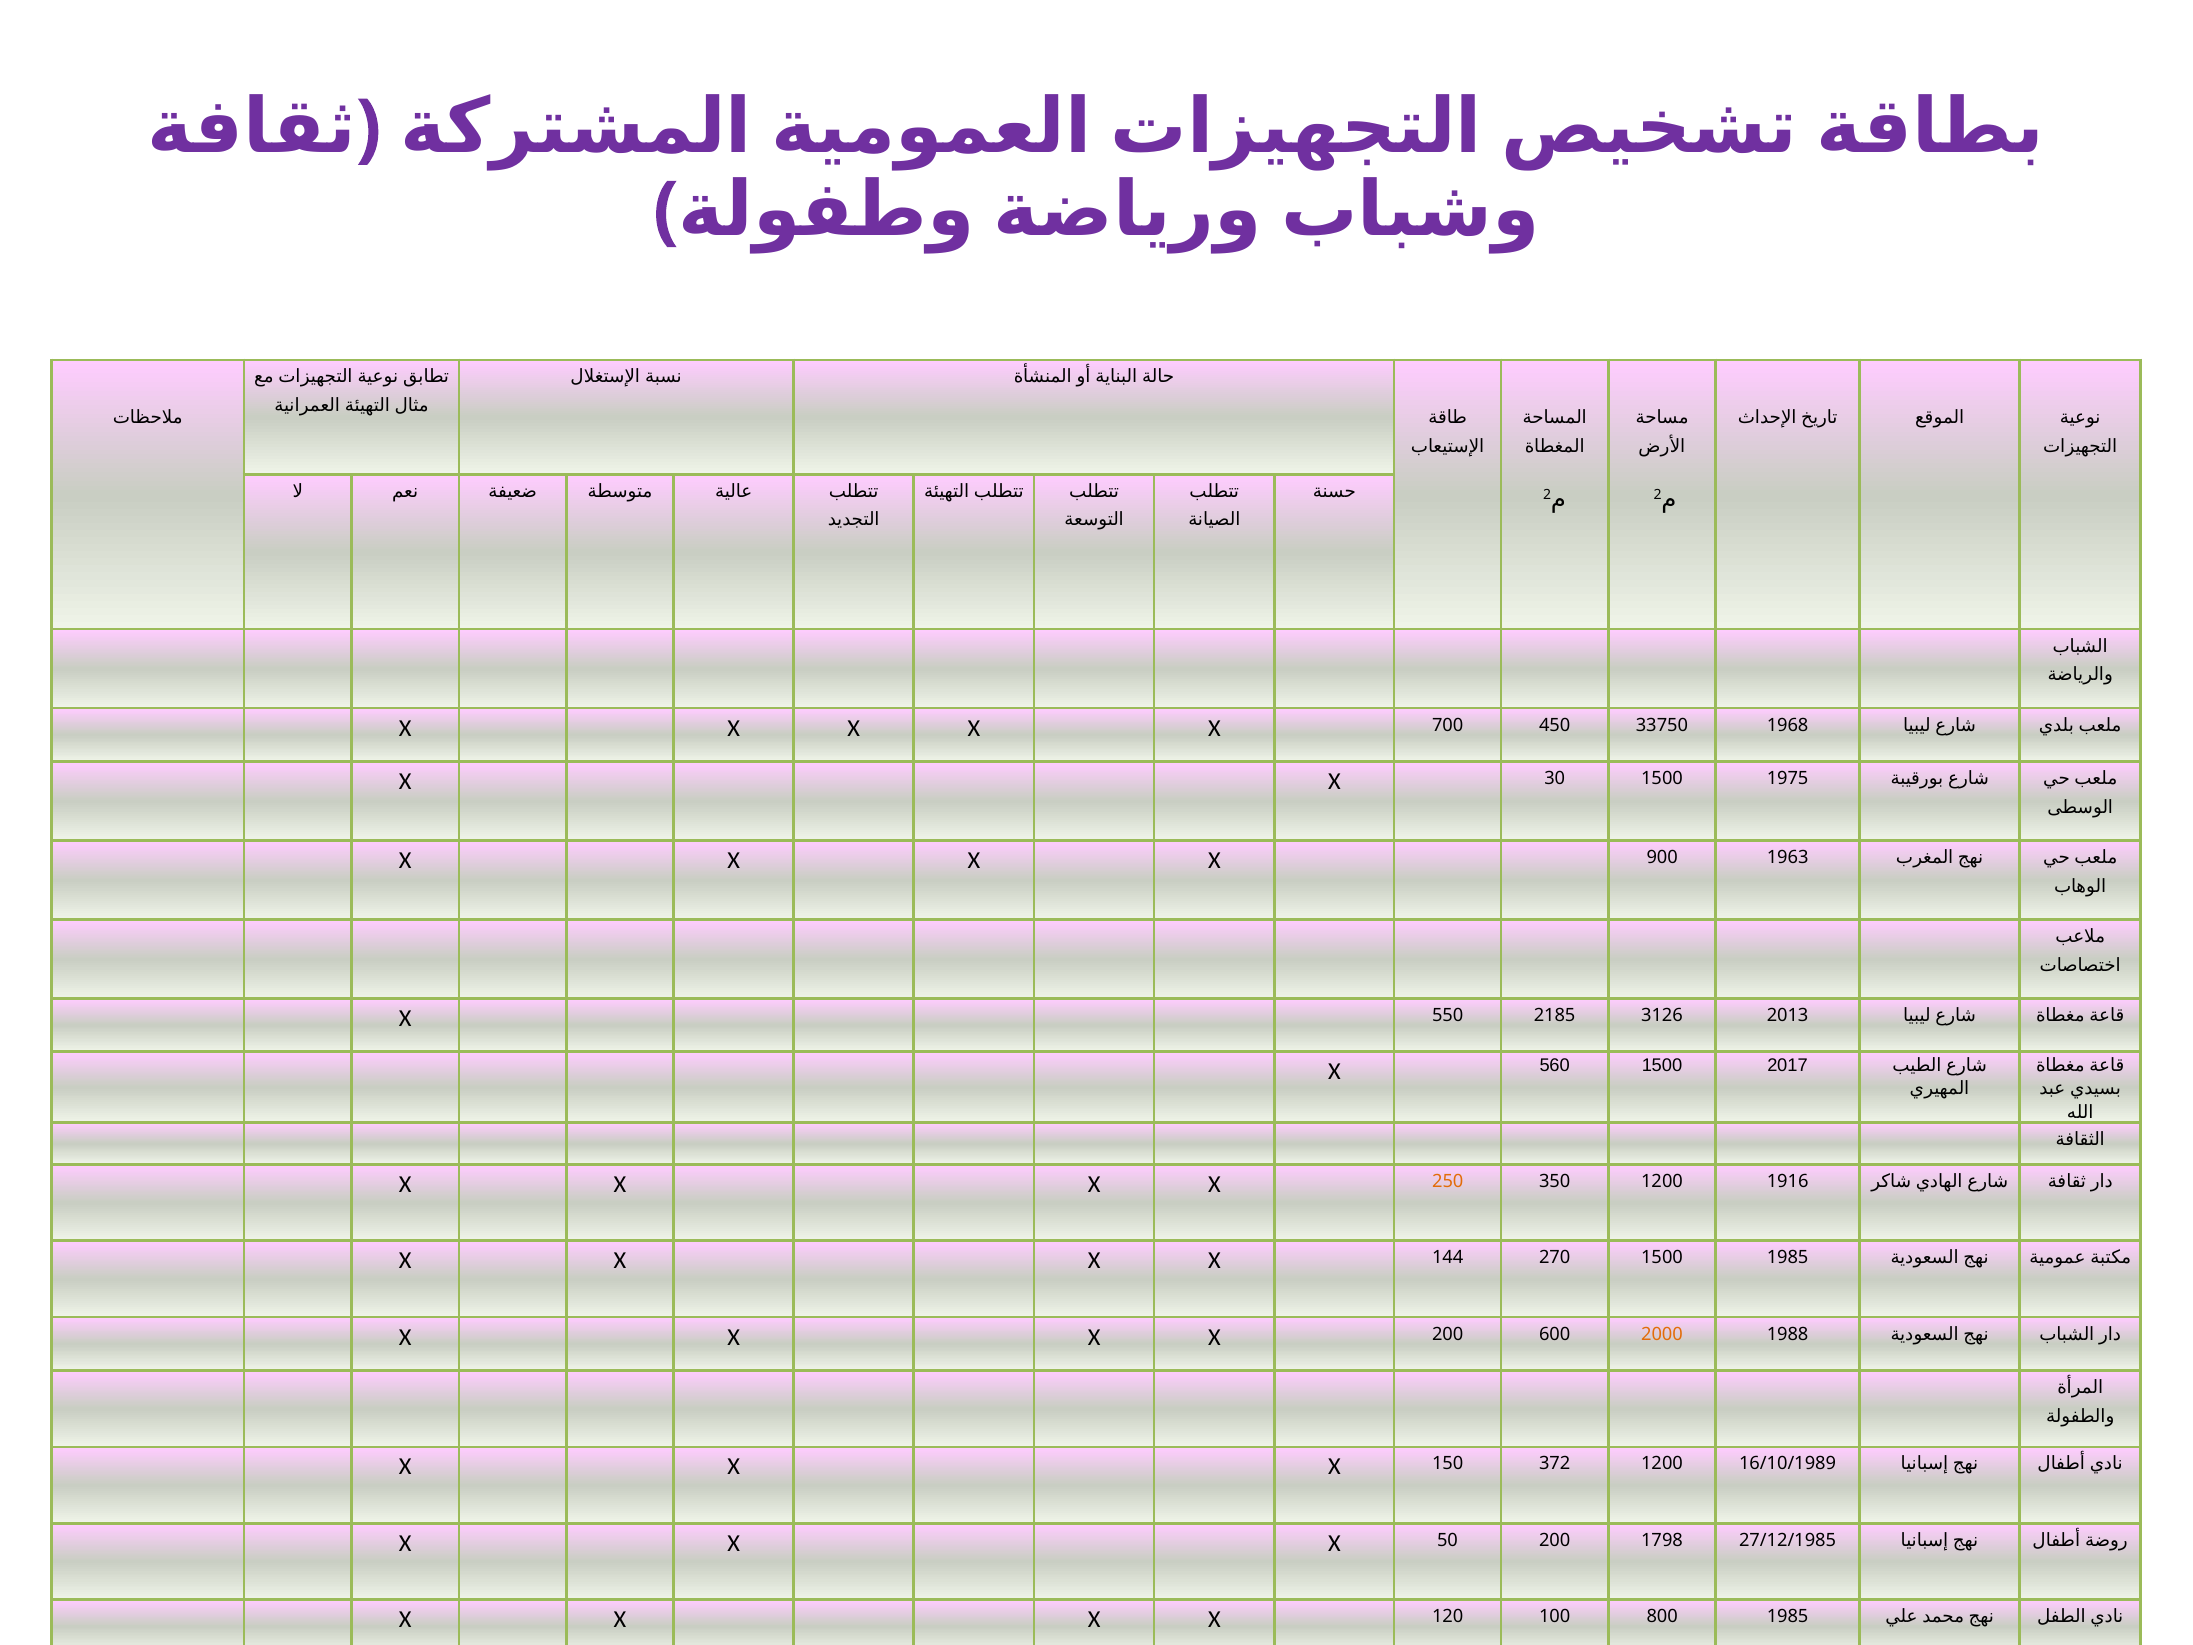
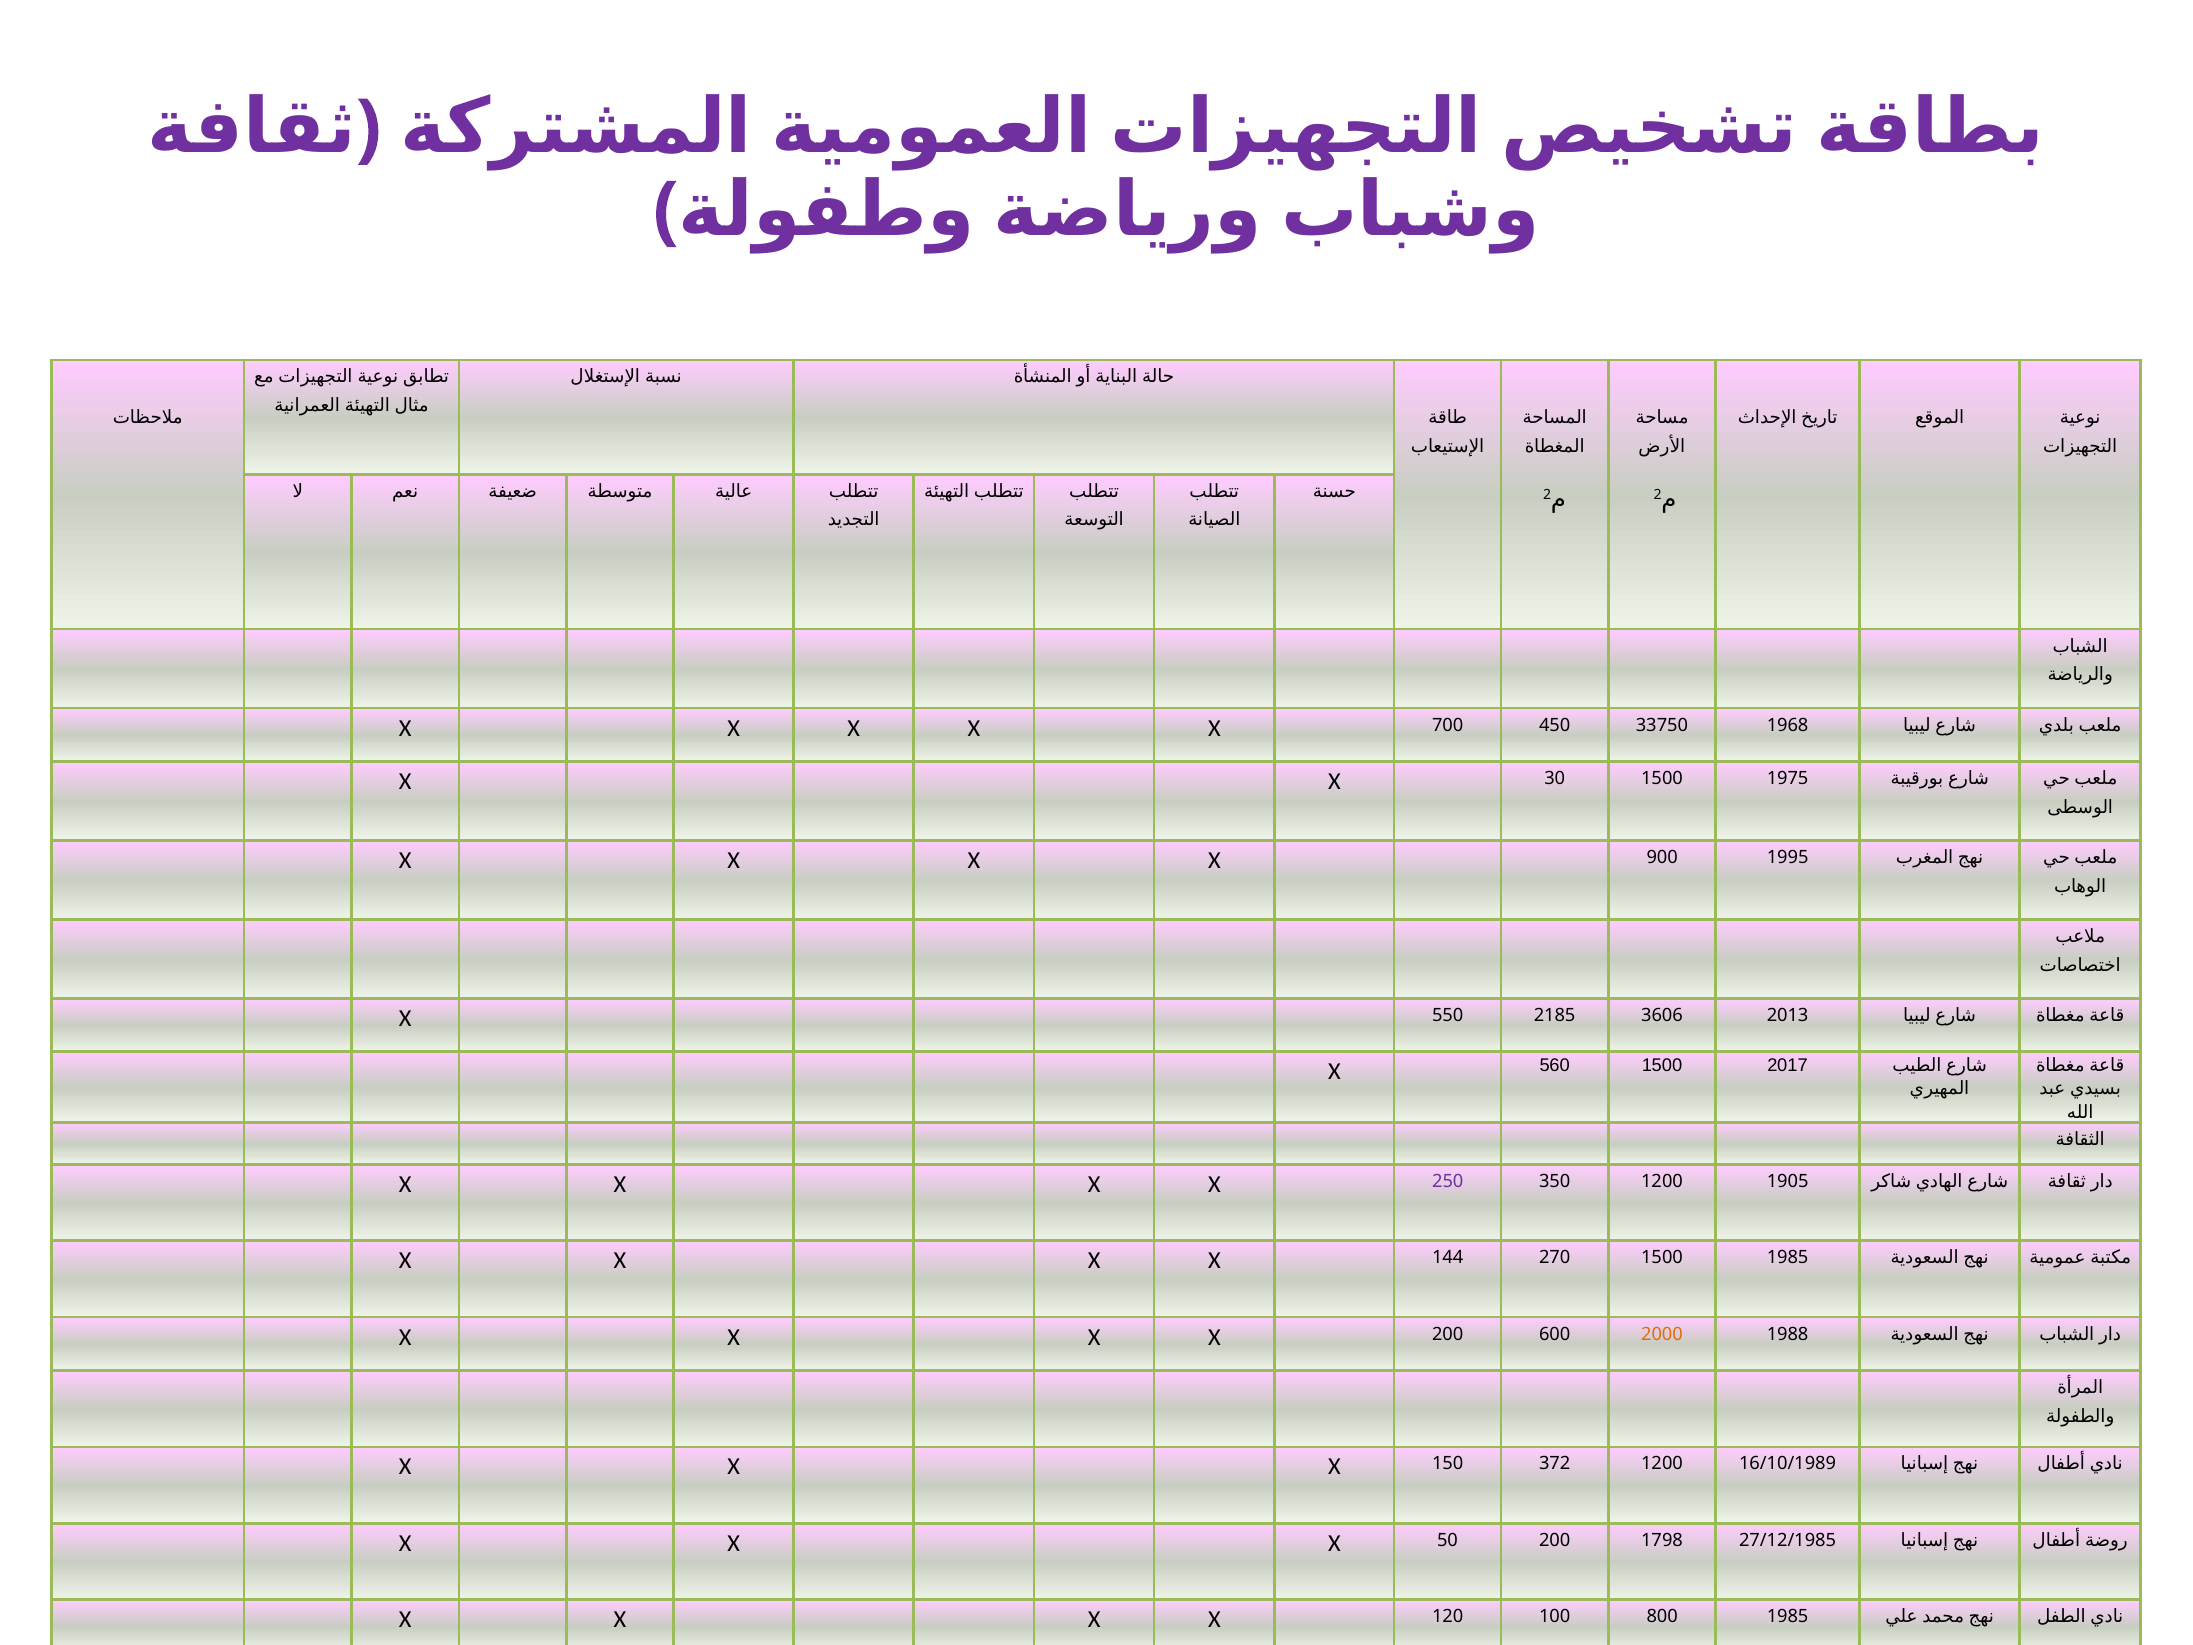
1963: 1963 -> 1995
3126: 3126 -> 3606
250 colour: orange -> purple
1916: 1916 -> 1905
